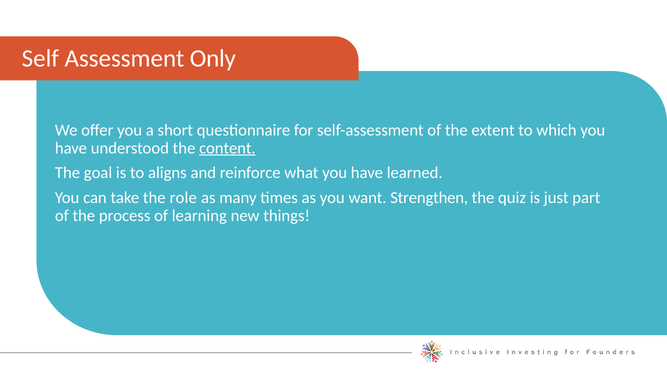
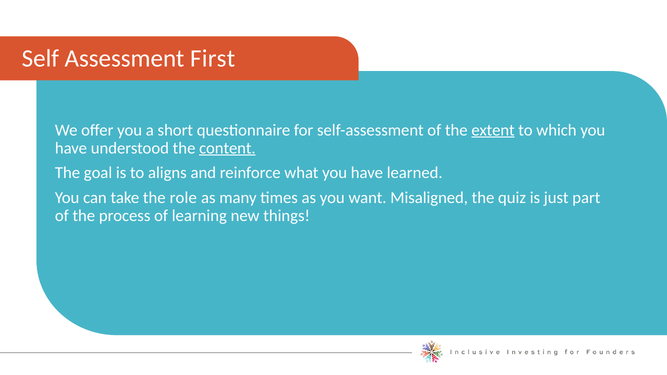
Only: Only -> First
extent underline: none -> present
Strengthen: Strengthen -> Misaligned
